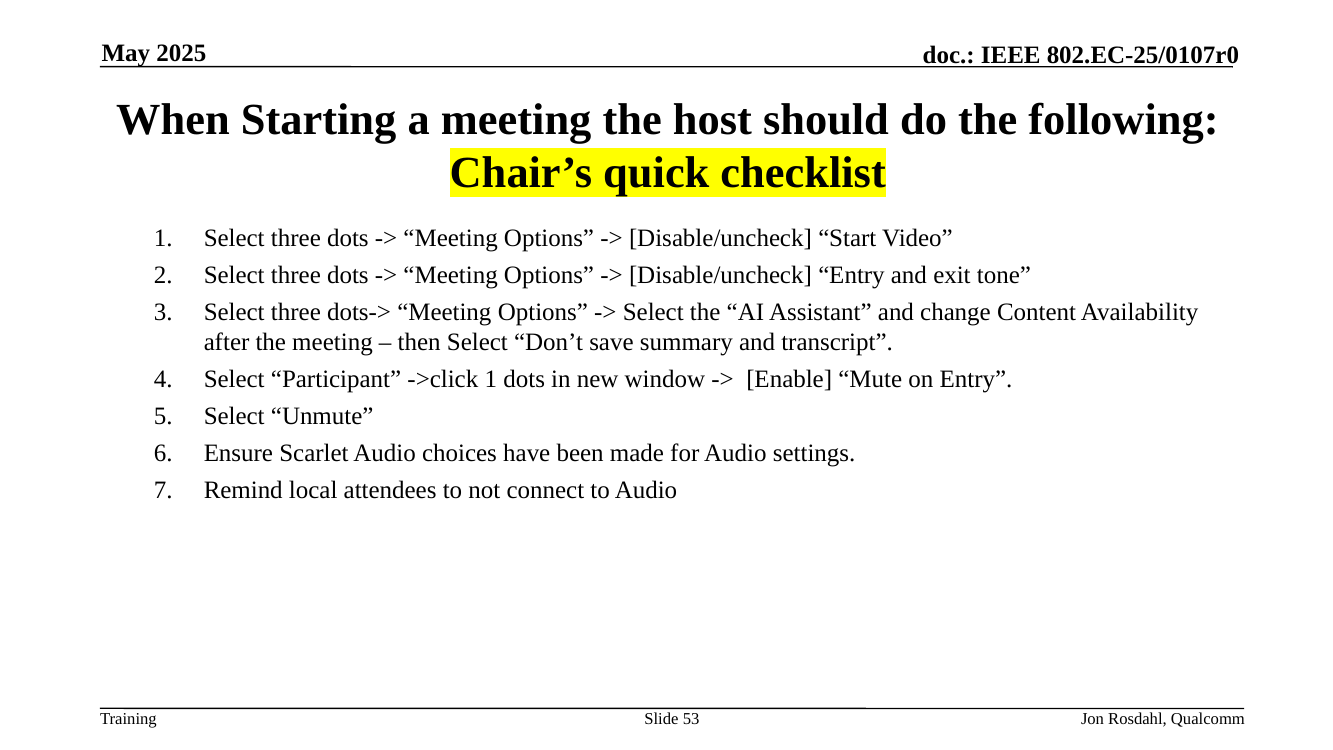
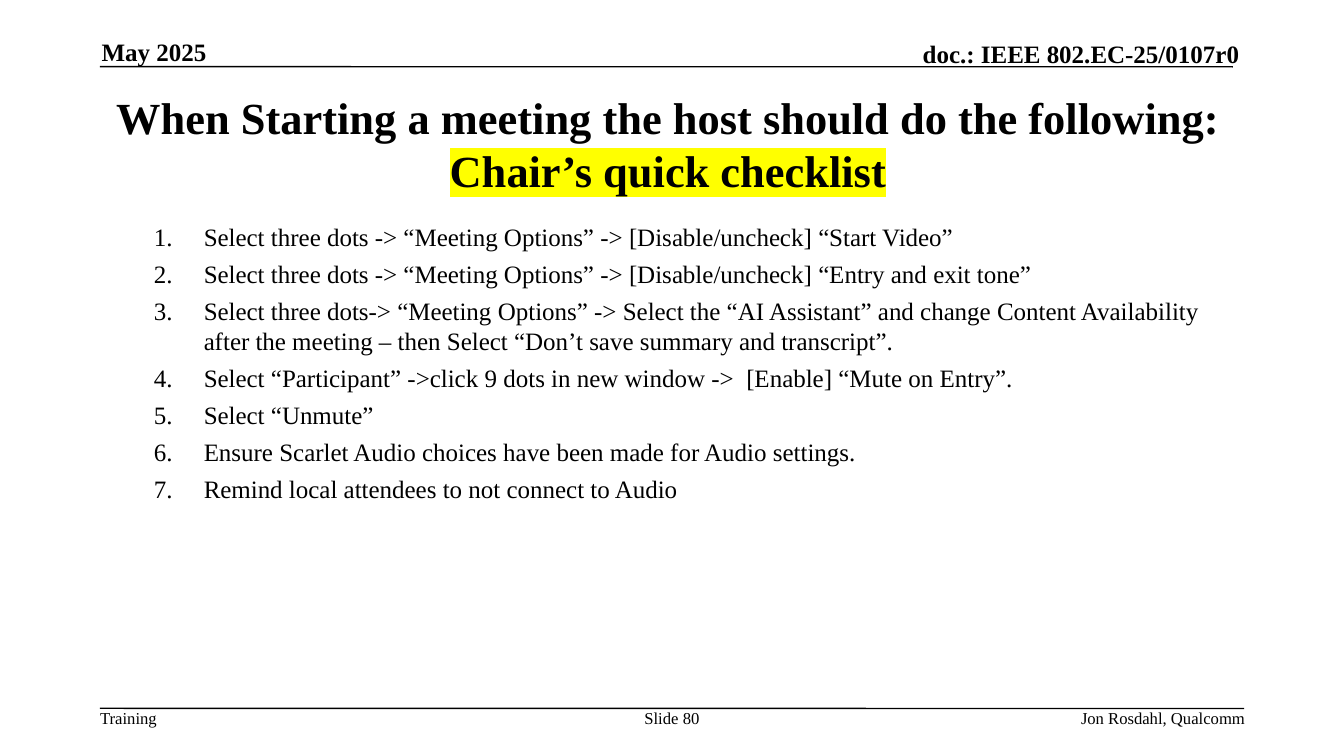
->click 1: 1 -> 9
53: 53 -> 80
